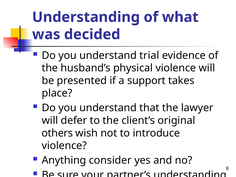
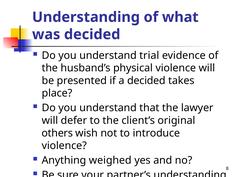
a support: support -> decided
consider: consider -> weighed
